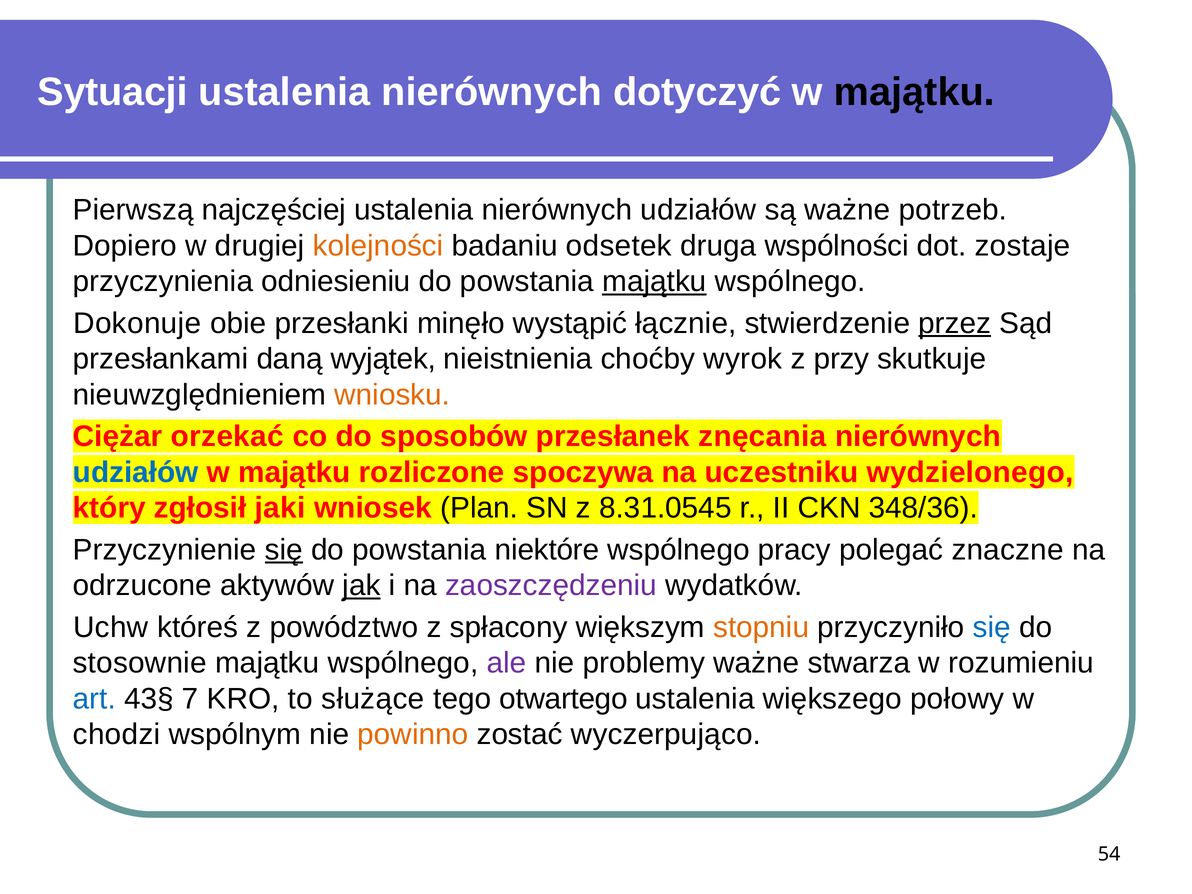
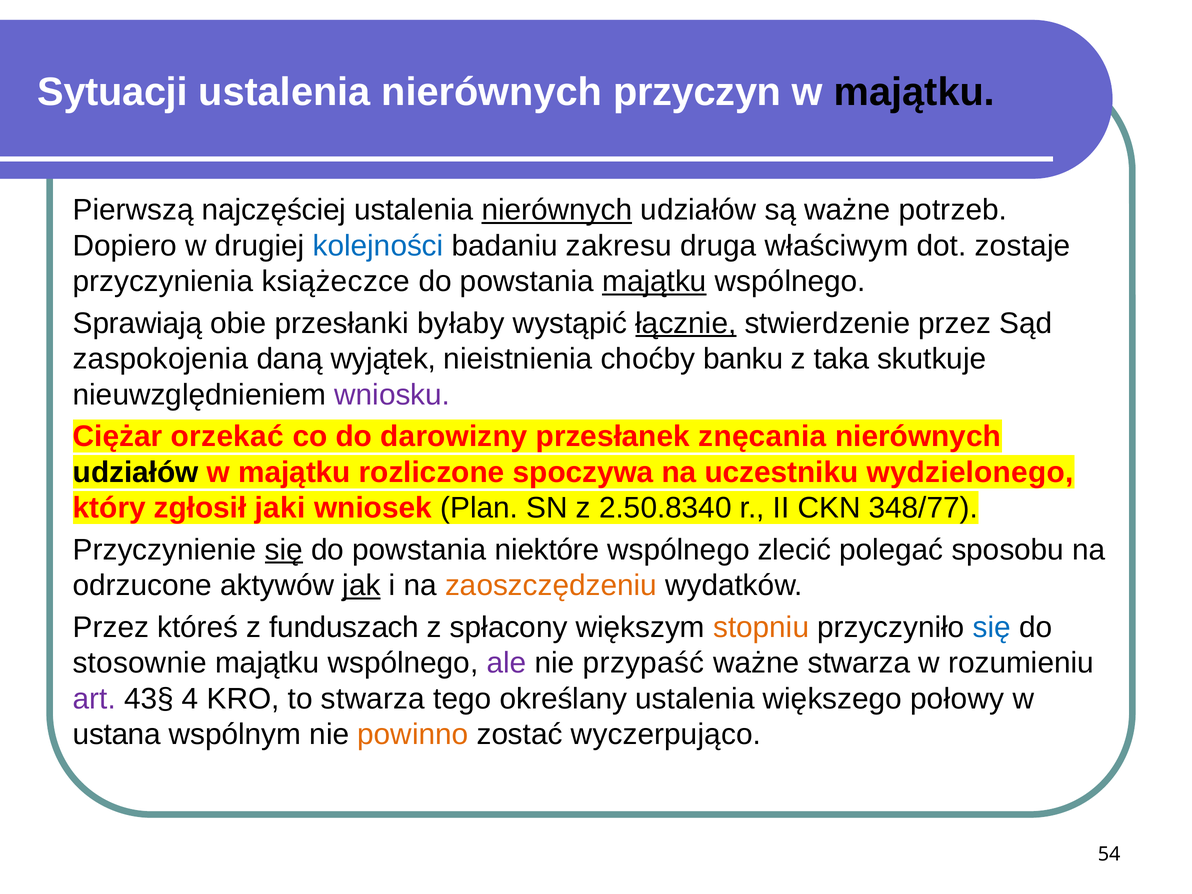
dotyczyć: dotyczyć -> przyczyn
nierównych at (557, 210) underline: none -> present
kolejności colour: orange -> blue
odsetek: odsetek -> zakresu
wspólności: wspólności -> właściwym
odniesieniu: odniesieniu -> książeczce
Dokonuje: Dokonuje -> Sprawiają
minęło: minęło -> byłaby
łącznie underline: none -> present
przez at (955, 323) underline: present -> none
przesłankami: przesłankami -> zaspokojenia
wyrok: wyrok -> banku
przy: przy -> taka
wniosku colour: orange -> purple
sposobów: sposobów -> darowizny
udziałów at (136, 472) colour: blue -> black
8.31.0545: 8.31.0545 -> 2.50.8340
348/36: 348/36 -> 348/77
pracy: pracy -> zlecić
znaczne: znaczne -> sposobu
zaoszczędzeniu colour: purple -> orange
Uchw at (111, 627): Uchw -> Przez
powództwo: powództwo -> funduszach
problemy: problemy -> przypaść
art colour: blue -> purple
7: 7 -> 4
to służące: służące -> stwarza
otwartego: otwartego -> określany
chodzi: chodzi -> ustana
